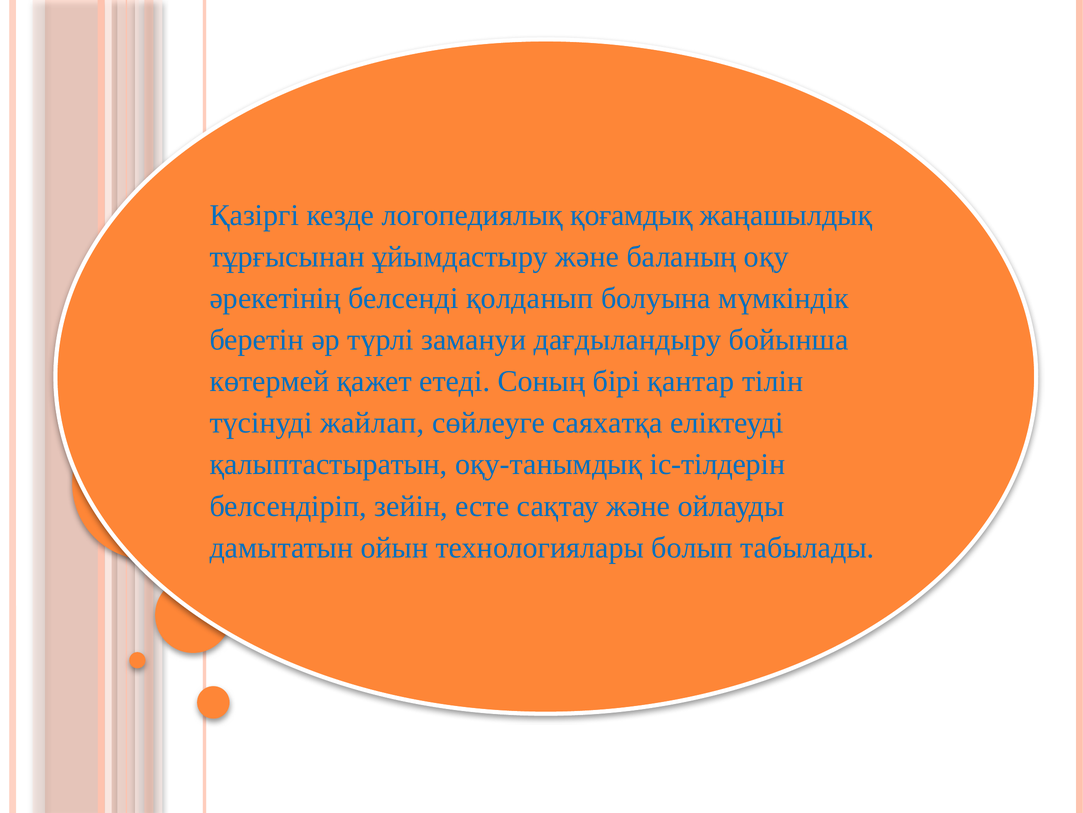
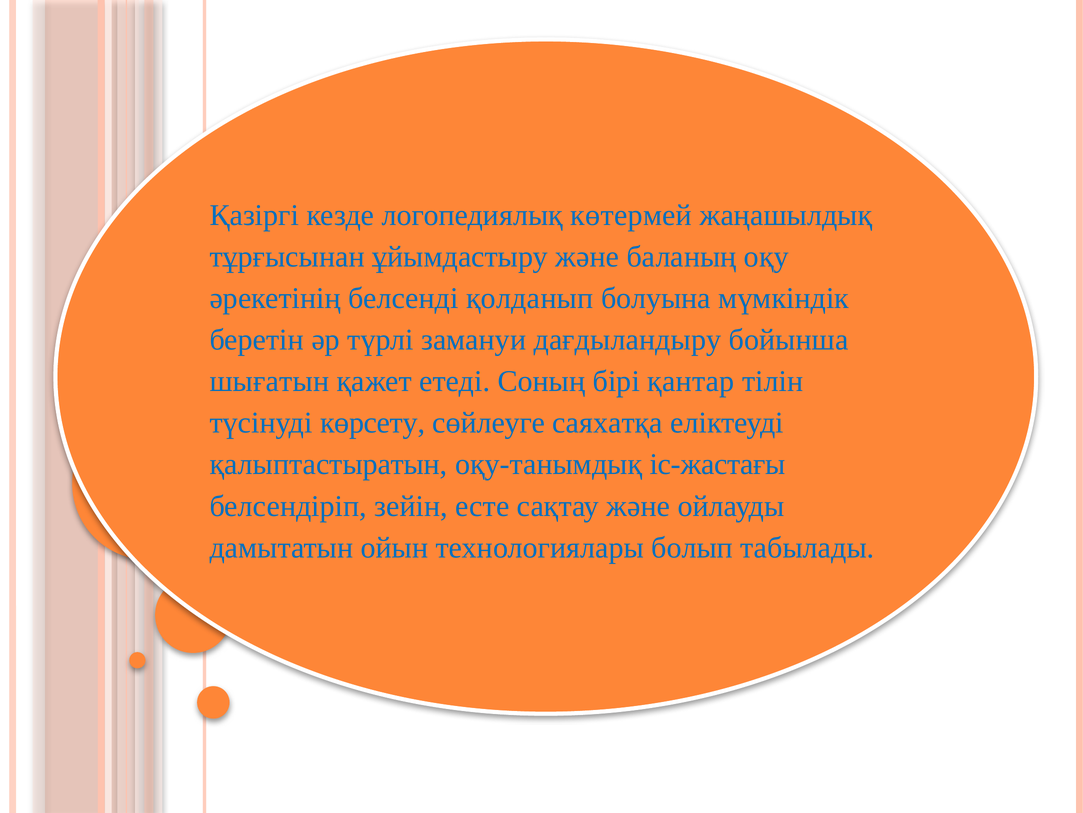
қоғамдық: қоғамдық -> көтермей
көтермей: көтермей -> шығатын
жайлап: жайлап -> көрсету
іс-тілдерін: іс-тілдерін -> іс-жастағы
